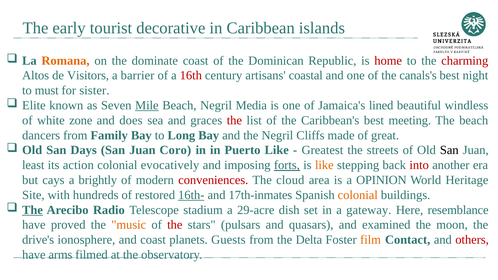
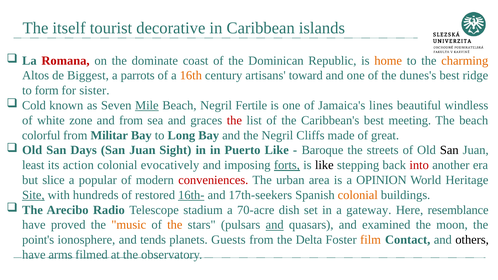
early: early -> itself
Romana colour: orange -> red
home colour: red -> orange
charming colour: red -> orange
Visitors: Visitors -> Biggest
barrier: barrier -> parrots
16th colour: red -> orange
coastal: coastal -> toward
canals's: canals's -> dunes's
night: night -> ridge
must: must -> form
Elite: Elite -> Cold
Media: Media -> Fertile
lined: lined -> lines
and does: does -> from
dancers: dancers -> colorful
Family: Family -> Militar
Coro: Coro -> Sight
Greatest: Greatest -> Baroque
like at (324, 165) colour: orange -> black
cays: cays -> slice
brightly: brightly -> popular
cloud: cloud -> urban
Site underline: none -> present
17th-inmates: 17th-inmates -> 17th-seekers
The at (33, 210) underline: present -> none
29-acre: 29-acre -> 70-acre
the at (175, 225) colour: red -> orange
and at (275, 225) underline: none -> present
drive's: drive's -> point's
and coast: coast -> tends
others colour: red -> black
